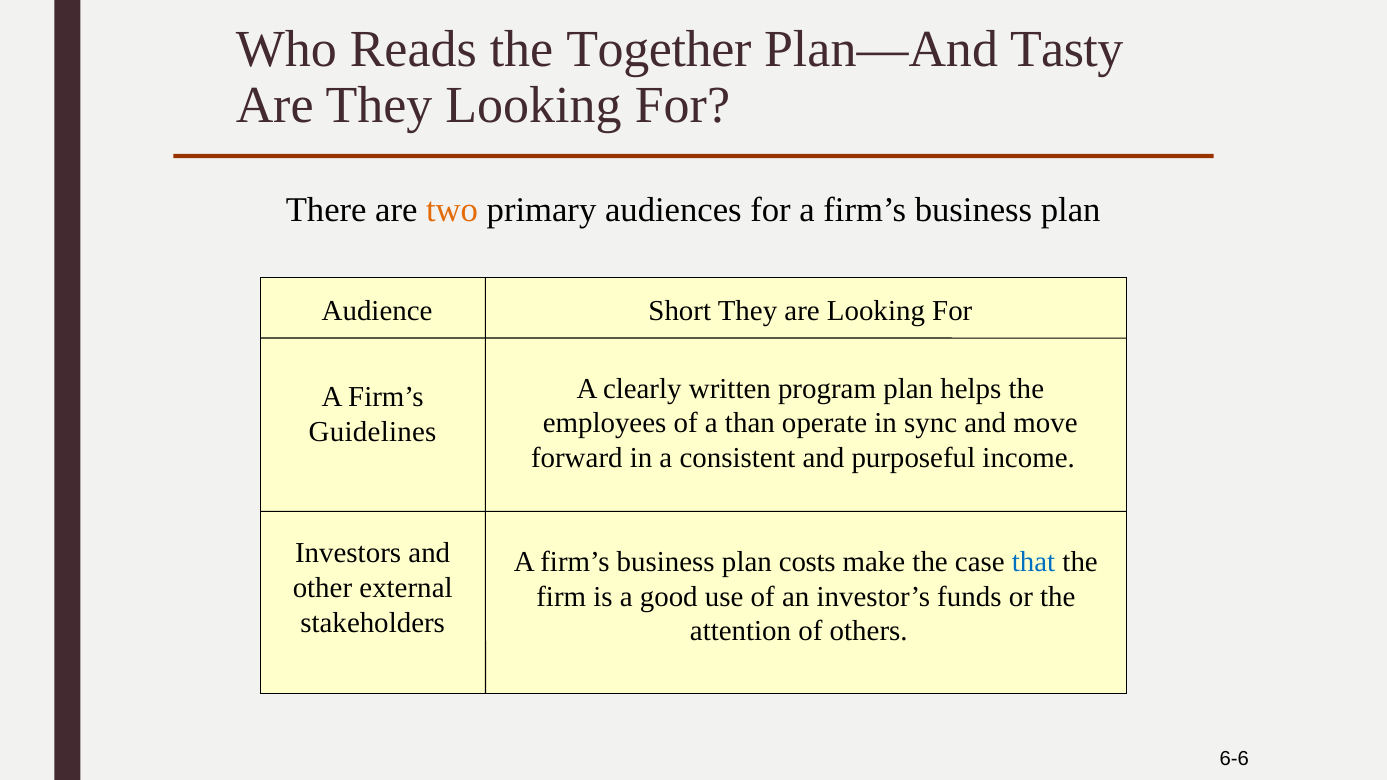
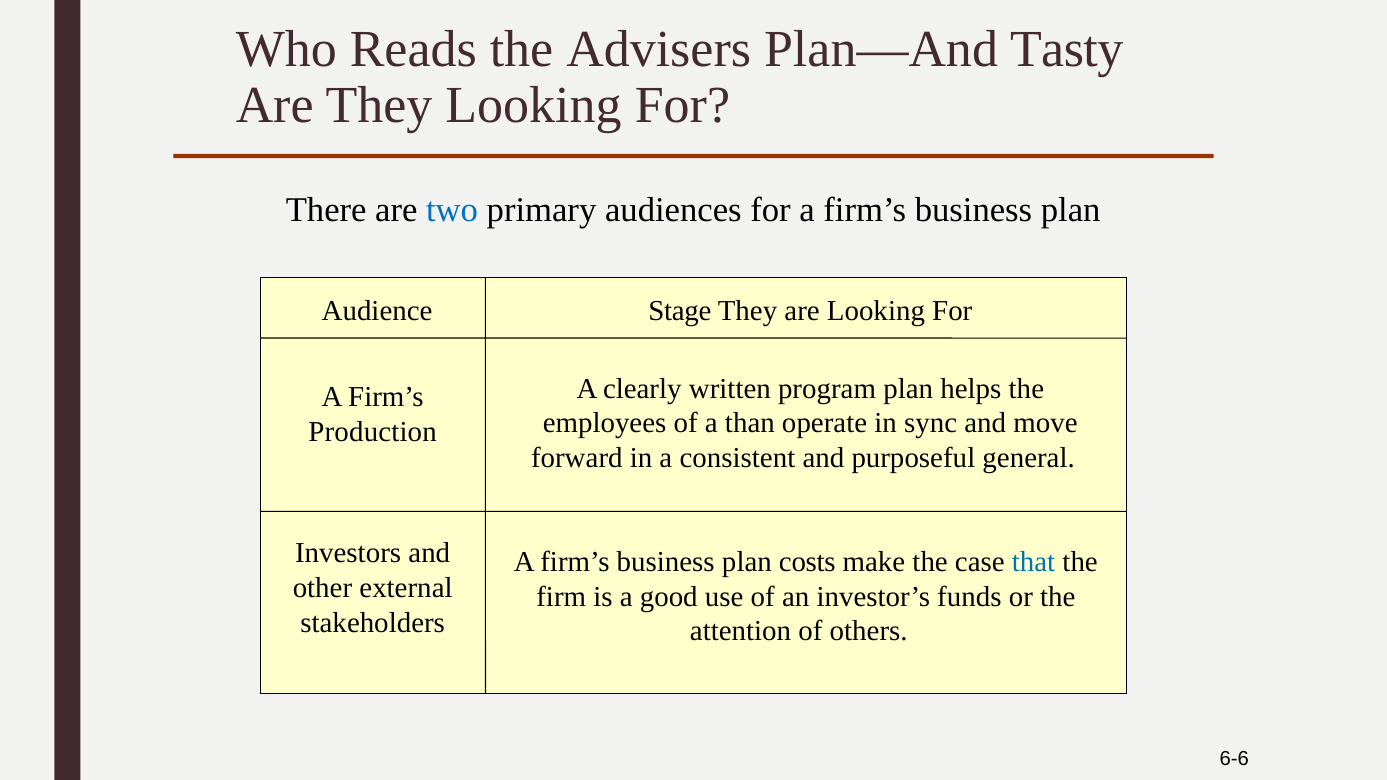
Together: Together -> Advisers
two colour: orange -> blue
Short: Short -> Stage
Guidelines: Guidelines -> Production
income: income -> general
